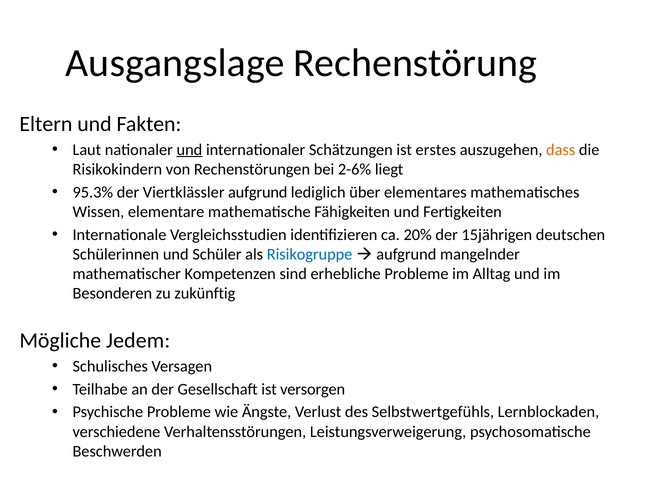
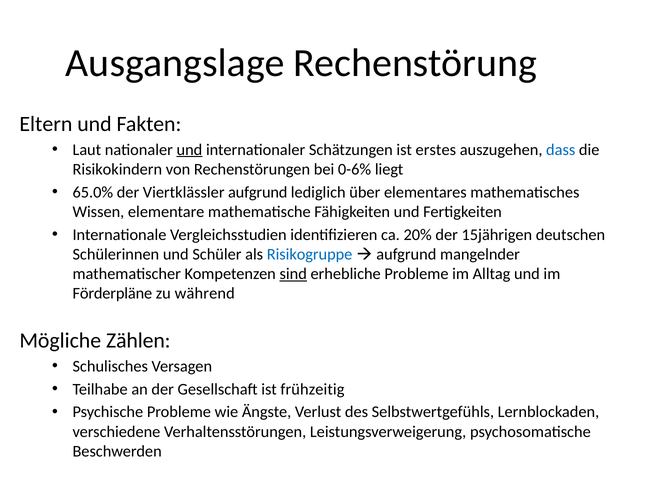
dass colour: orange -> blue
2-6%: 2-6% -> 0-6%
95.3%: 95.3% -> 65.0%
sind underline: none -> present
Besonderen: Besonderen -> Förderpläne
zukünftig: zukünftig -> während
Jedem: Jedem -> Zählen
versorgen: versorgen -> frühzeitig
